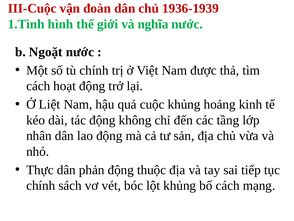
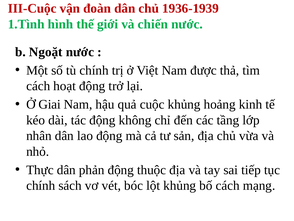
nghĩa: nghĩa -> chiến
Liệt: Liệt -> Giai
